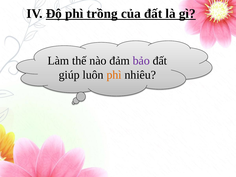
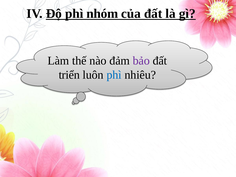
trồng: trồng -> nhóm
giúp: giúp -> triển
phì at (114, 75) colour: orange -> blue
